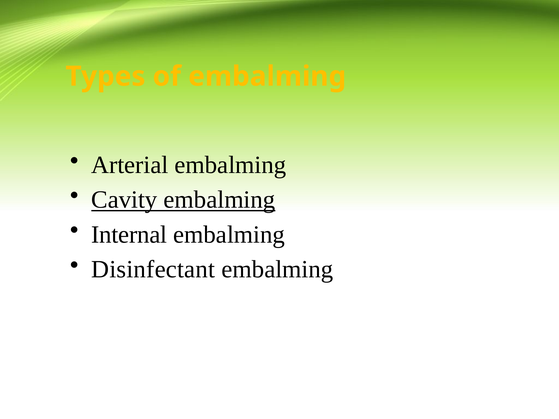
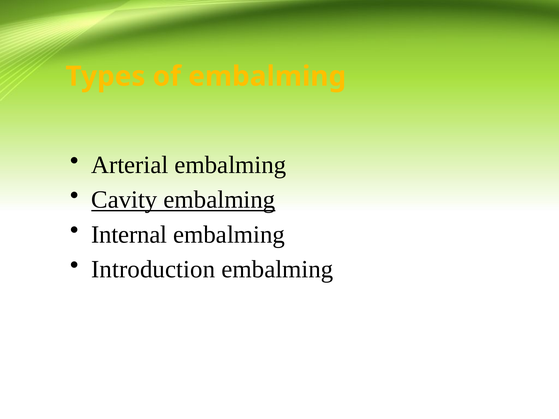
Disinfectant: Disinfectant -> Introduction
